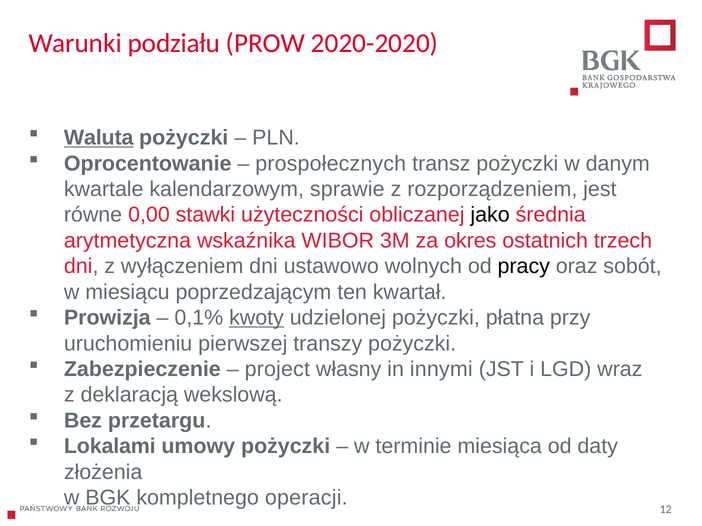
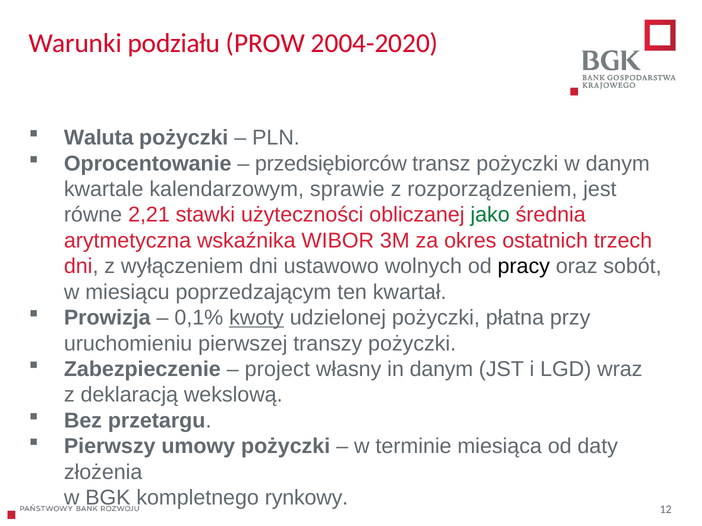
2020-2020: 2020-2020 -> 2004-2020
Waluta underline: present -> none
prospołecznych: prospołecznych -> przedsiębiorców
0,00: 0,00 -> 2,21
jako colour: black -> green
in innymi: innymi -> danym
Lokalami: Lokalami -> Pierwszy
operacji: operacji -> rynkowy
